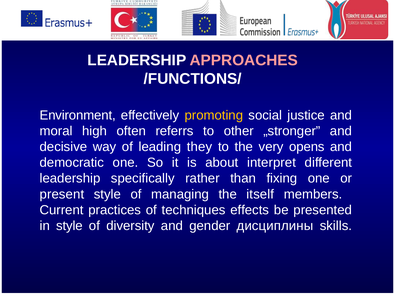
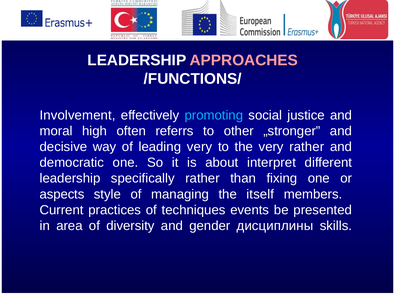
Environment: Environment -> Involvement
promoting colour: yellow -> light blue
leading they: they -> very
very opens: opens -> rather
present: present -> aspects
effects: effects -> events
in style: style -> area
